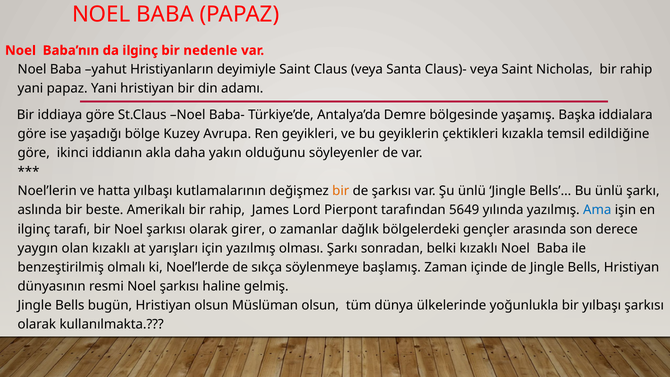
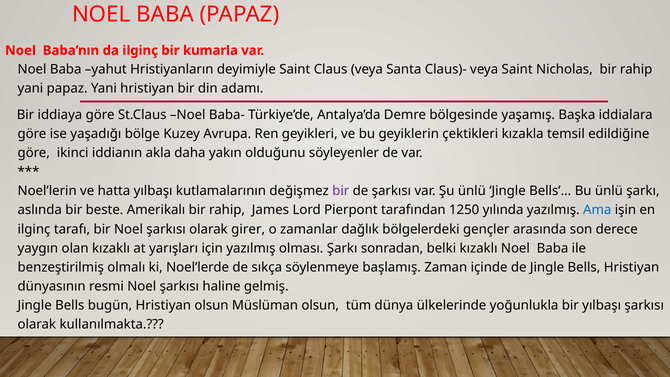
nedenle: nedenle -> kumarla
bir at (341, 191) colour: orange -> purple
5649: 5649 -> 1250
